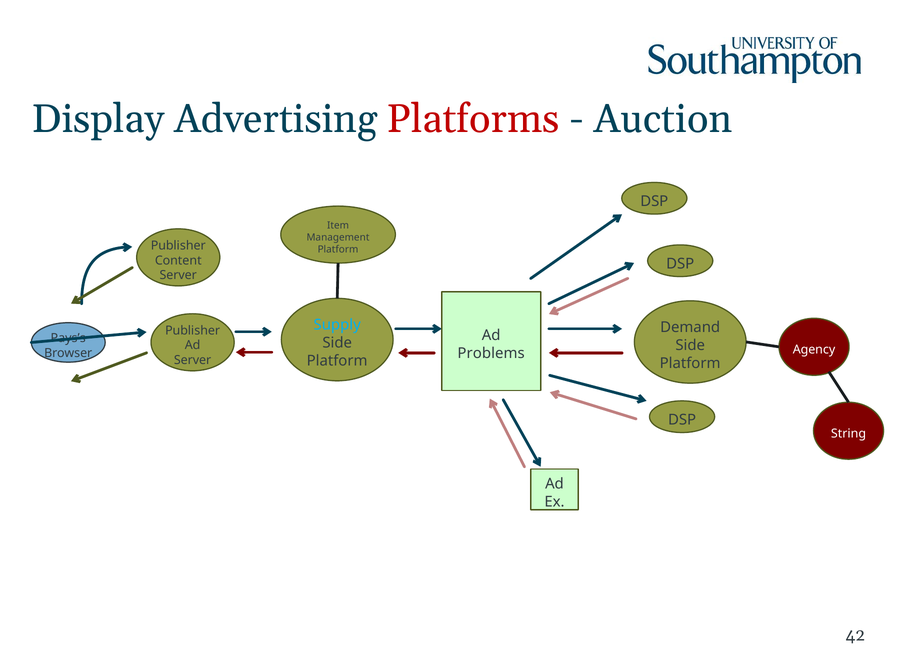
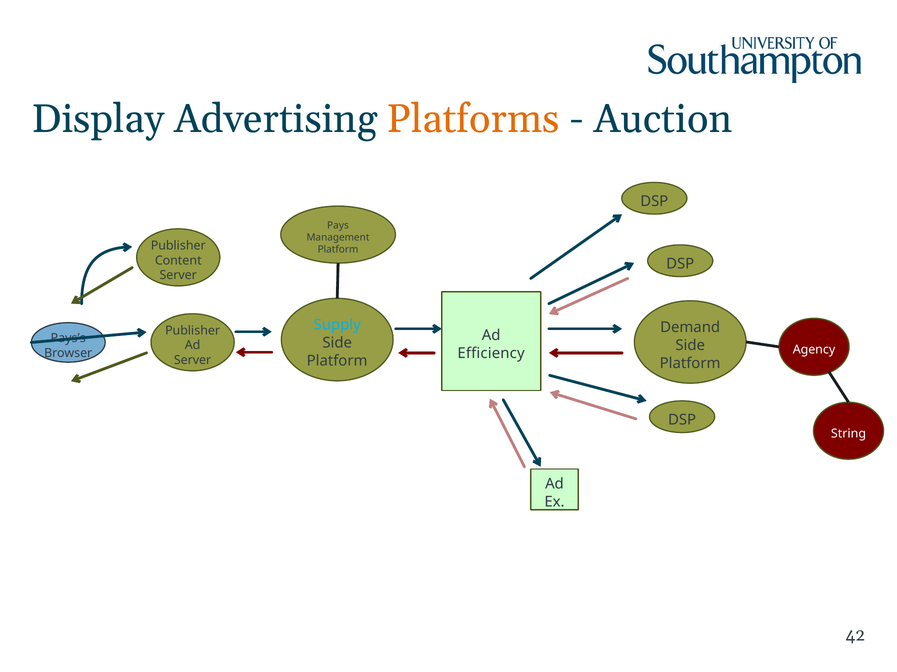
Platforms colour: red -> orange
Item: Item -> Pays
Problems: Problems -> Efficiency
